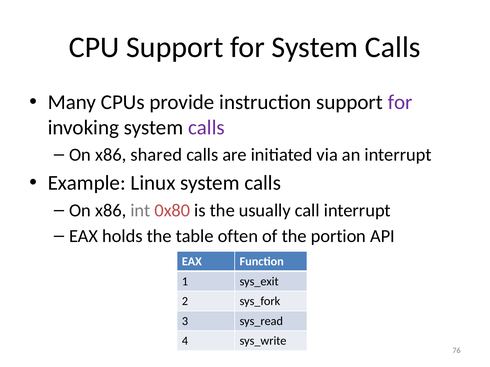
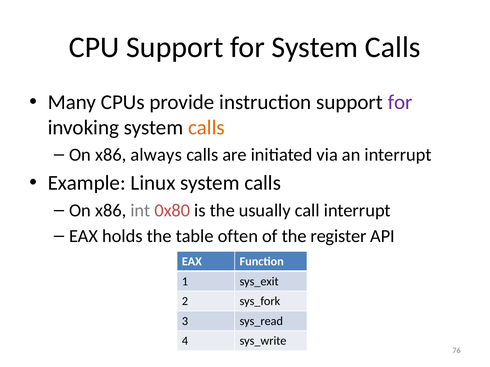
calls at (206, 128) colour: purple -> orange
shared: shared -> always
portion: portion -> register
